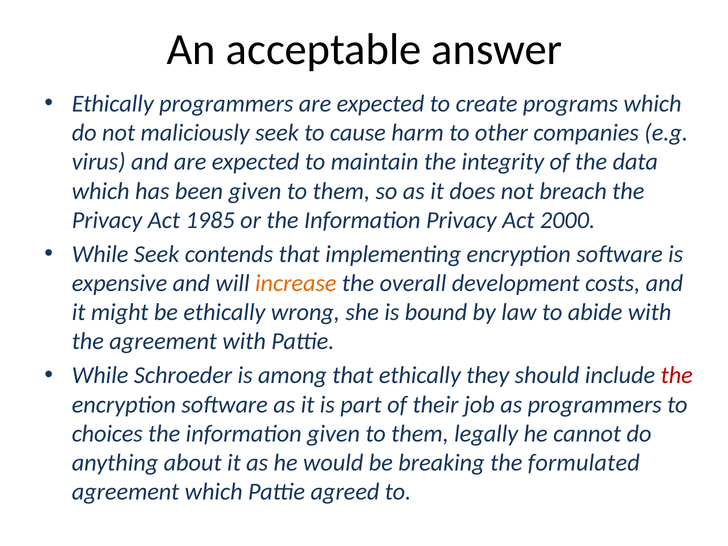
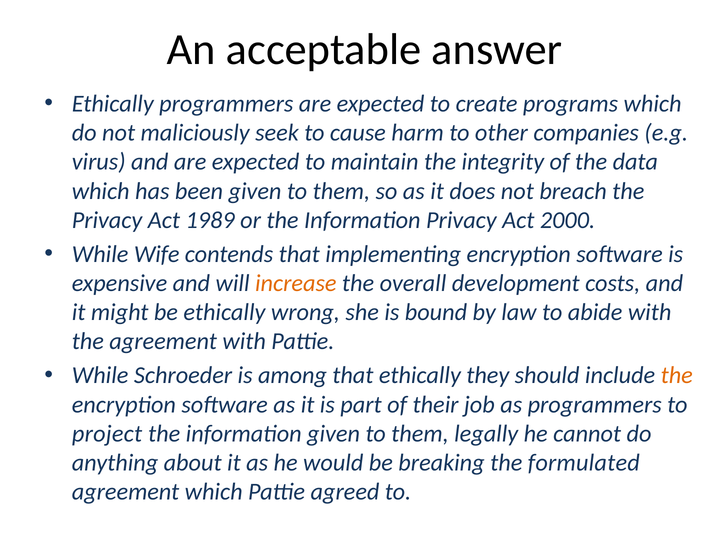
1985: 1985 -> 1989
While Seek: Seek -> Wife
the at (677, 375) colour: red -> orange
choices: choices -> project
